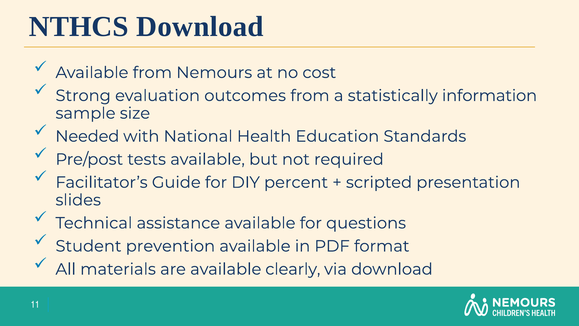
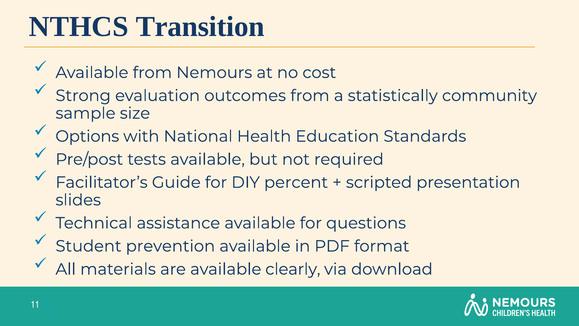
NTHCS Download: Download -> Transition
information: information -> community
Needed: Needed -> Options
